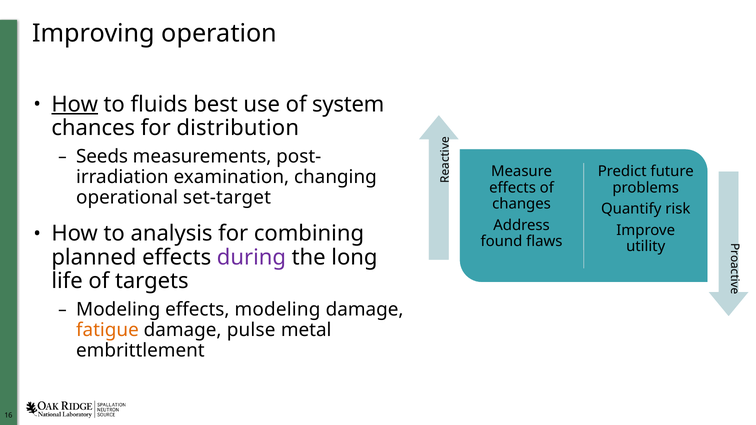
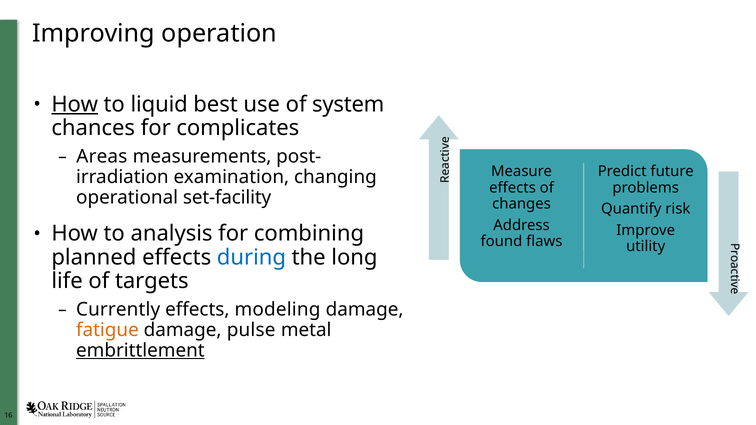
fluids: fluids -> liquid
distribution: distribution -> complicates
Seeds: Seeds -> Areas
set-target: set-target -> set-facility
during colour: purple -> blue
Modeling at (118, 310): Modeling -> Currently
embrittlement underline: none -> present
